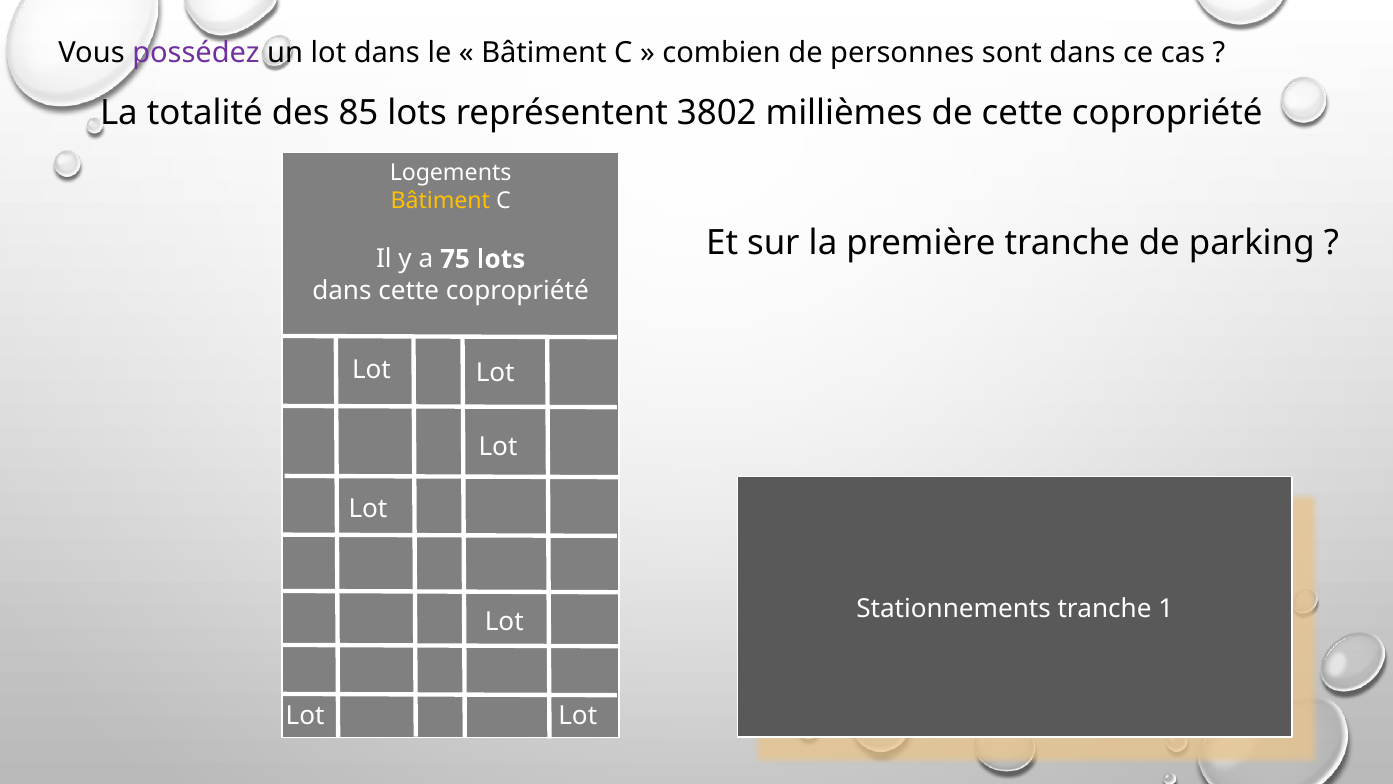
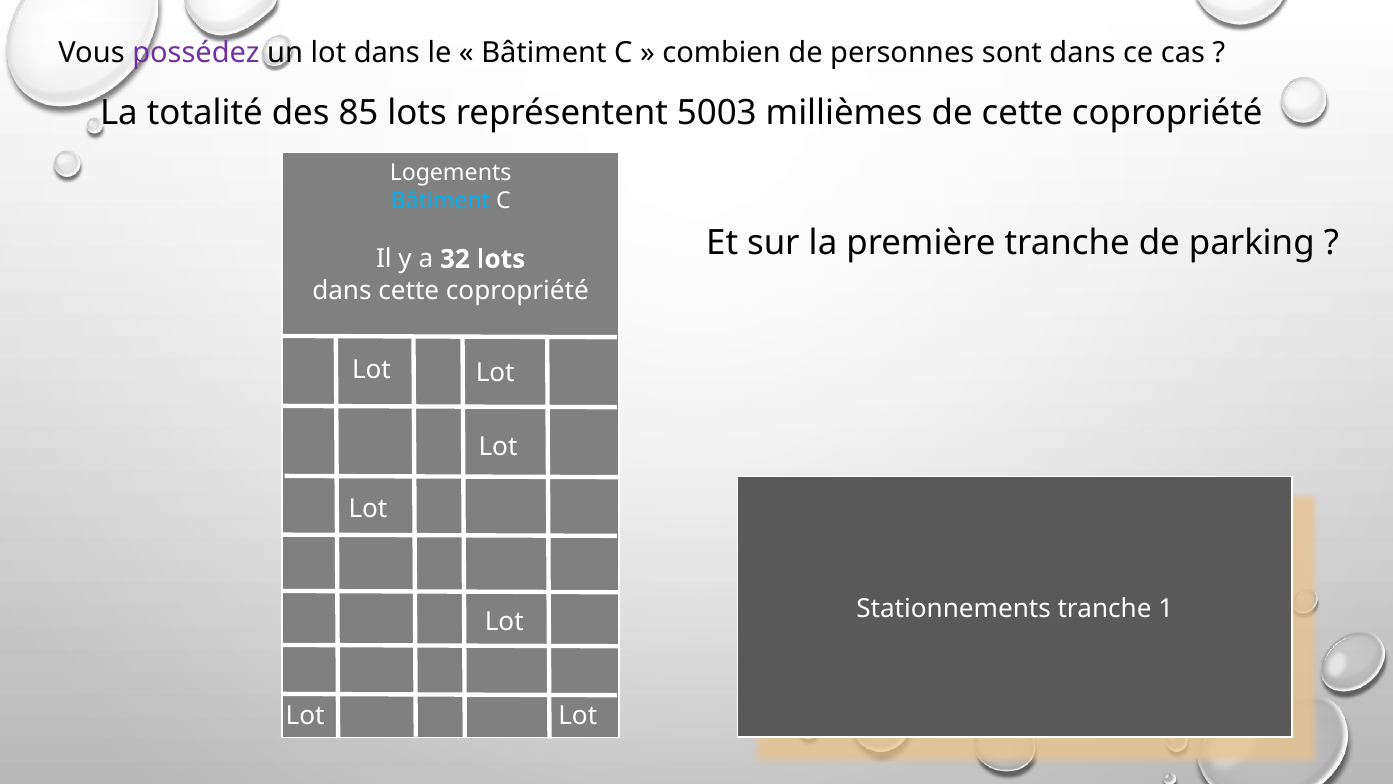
3802: 3802 -> 5003
Bâtiment at (440, 201) colour: yellow -> light blue
75: 75 -> 32
